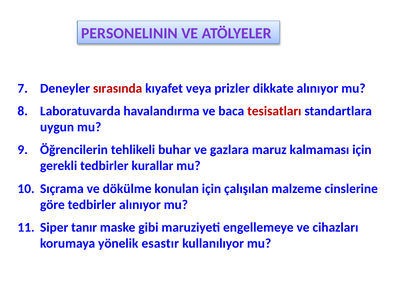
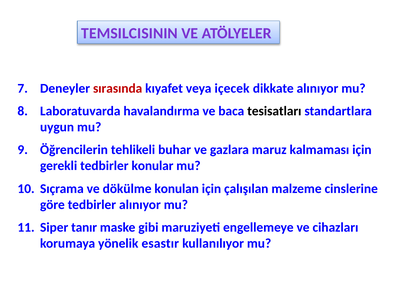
PERSONELININ: PERSONELININ -> TEMSILCISININ
prizler: prizler -> içecek
tesisatları colour: red -> black
kurallar: kurallar -> konular
